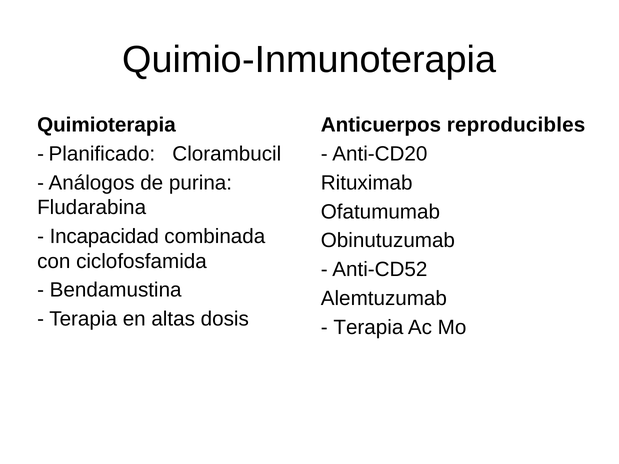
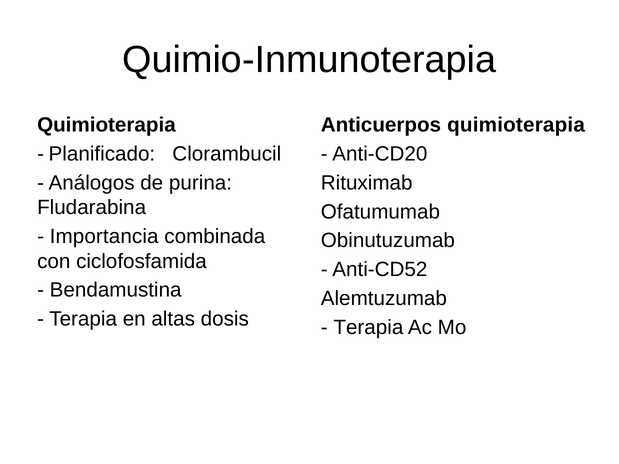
Anticuerpos reproducibles: reproducibles -> quimioterapia
Incapacidad: Incapacidad -> Importancia
